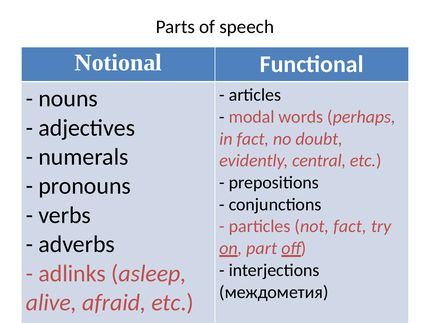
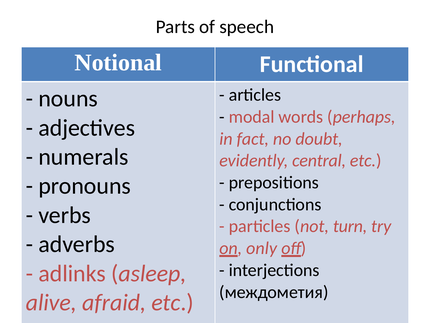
not fact: fact -> turn
part: part -> only
